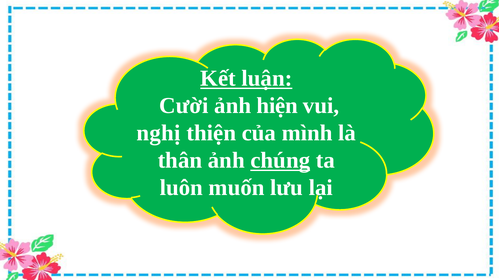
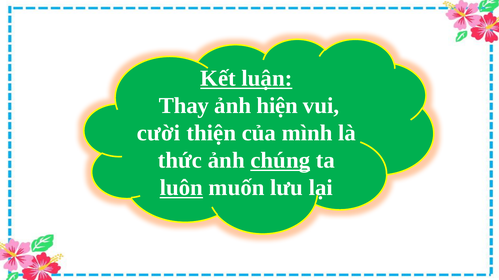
Cười: Cười -> Thay
nghị: nghị -> cười
thân: thân -> thức
luôn underline: none -> present
